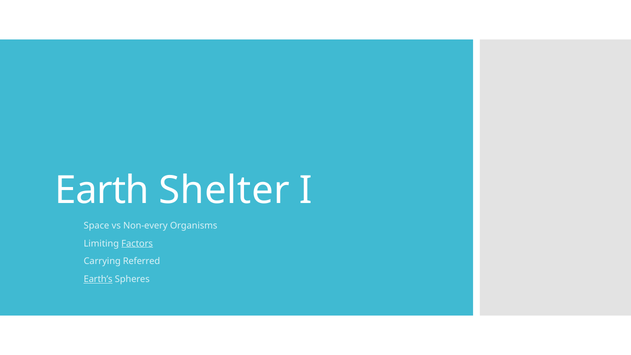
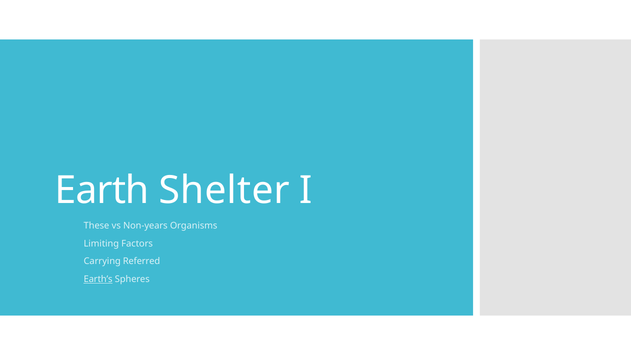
Space: Space -> These
Non-every: Non-every -> Non-years
Factors underline: present -> none
